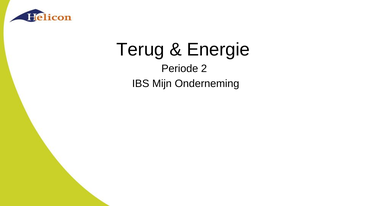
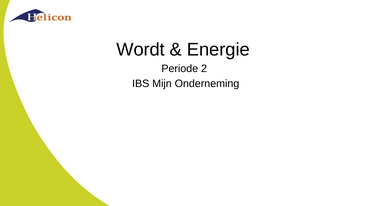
Terug: Terug -> Wordt
